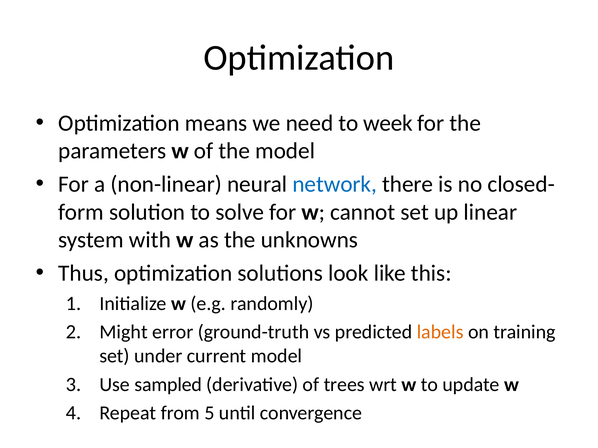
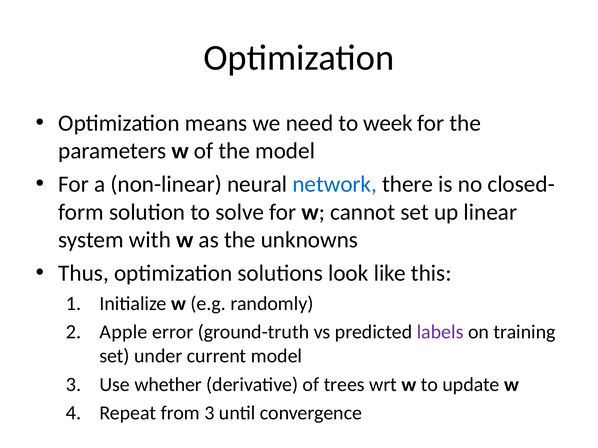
Might: Might -> Apple
labels colour: orange -> purple
sampled: sampled -> whether
from 5: 5 -> 3
